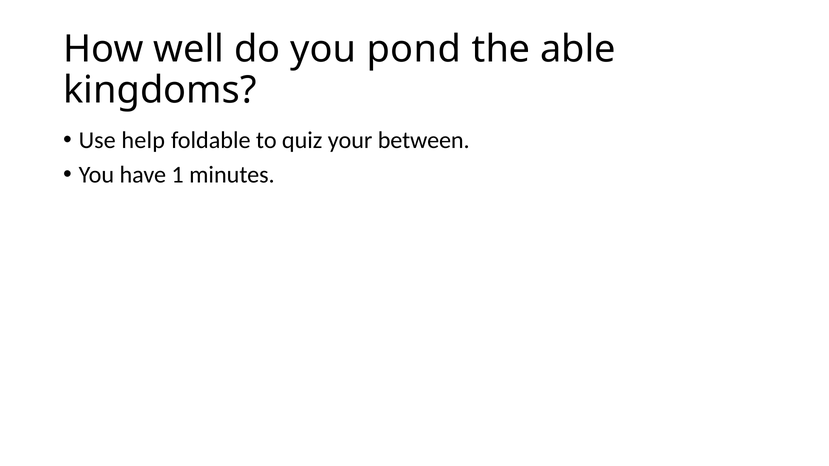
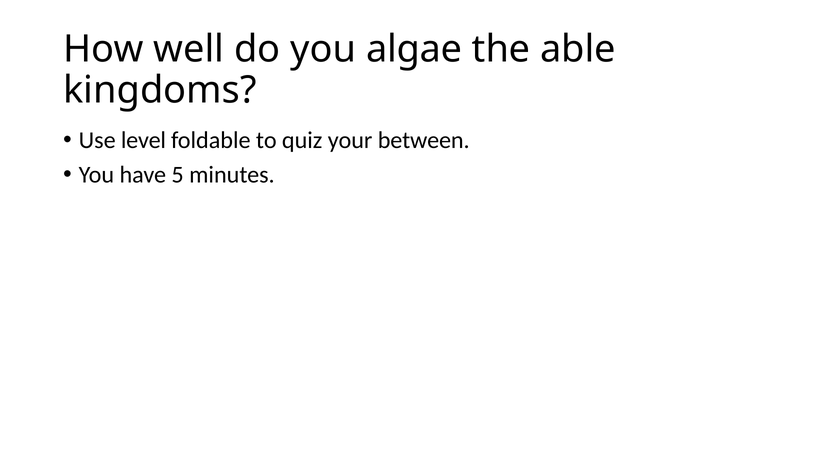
pond: pond -> algae
help: help -> level
1: 1 -> 5
